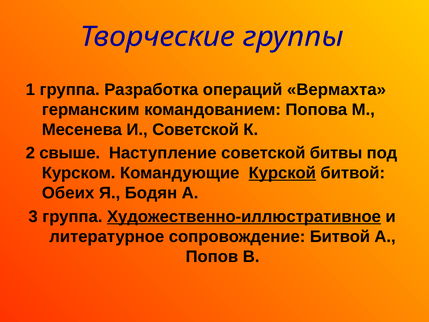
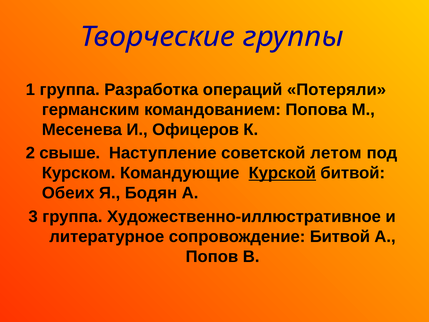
Вермахта: Вермахта -> Потеряли
И Советской: Советской -> Офицеров
битвы: битвы -> летом
Художественно-иллюстративное underline: present -> none
